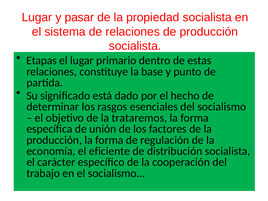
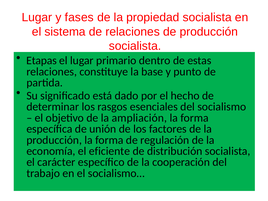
pasar: pasar -> fases
trataremos: trataremos -> ampliación
